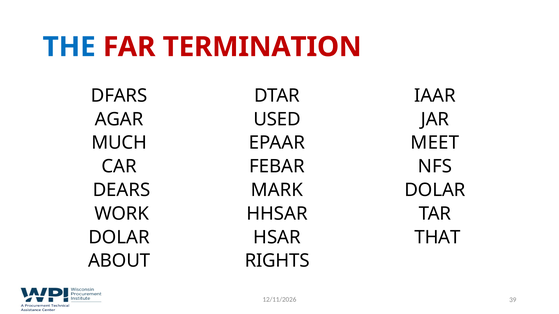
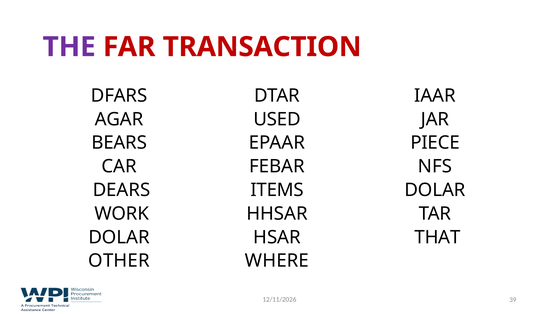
THE colour: blue -> purple
TERMINATION: TERMINATION -> TRANSACTION
MUCH: MUCH -> BEARS
MEET: MEET -> PIECE
MARK: MARK -> ITEMS
ABOUT: ABOUT -> OTHER
RIGHTS: RIGHTS -> WHERE
